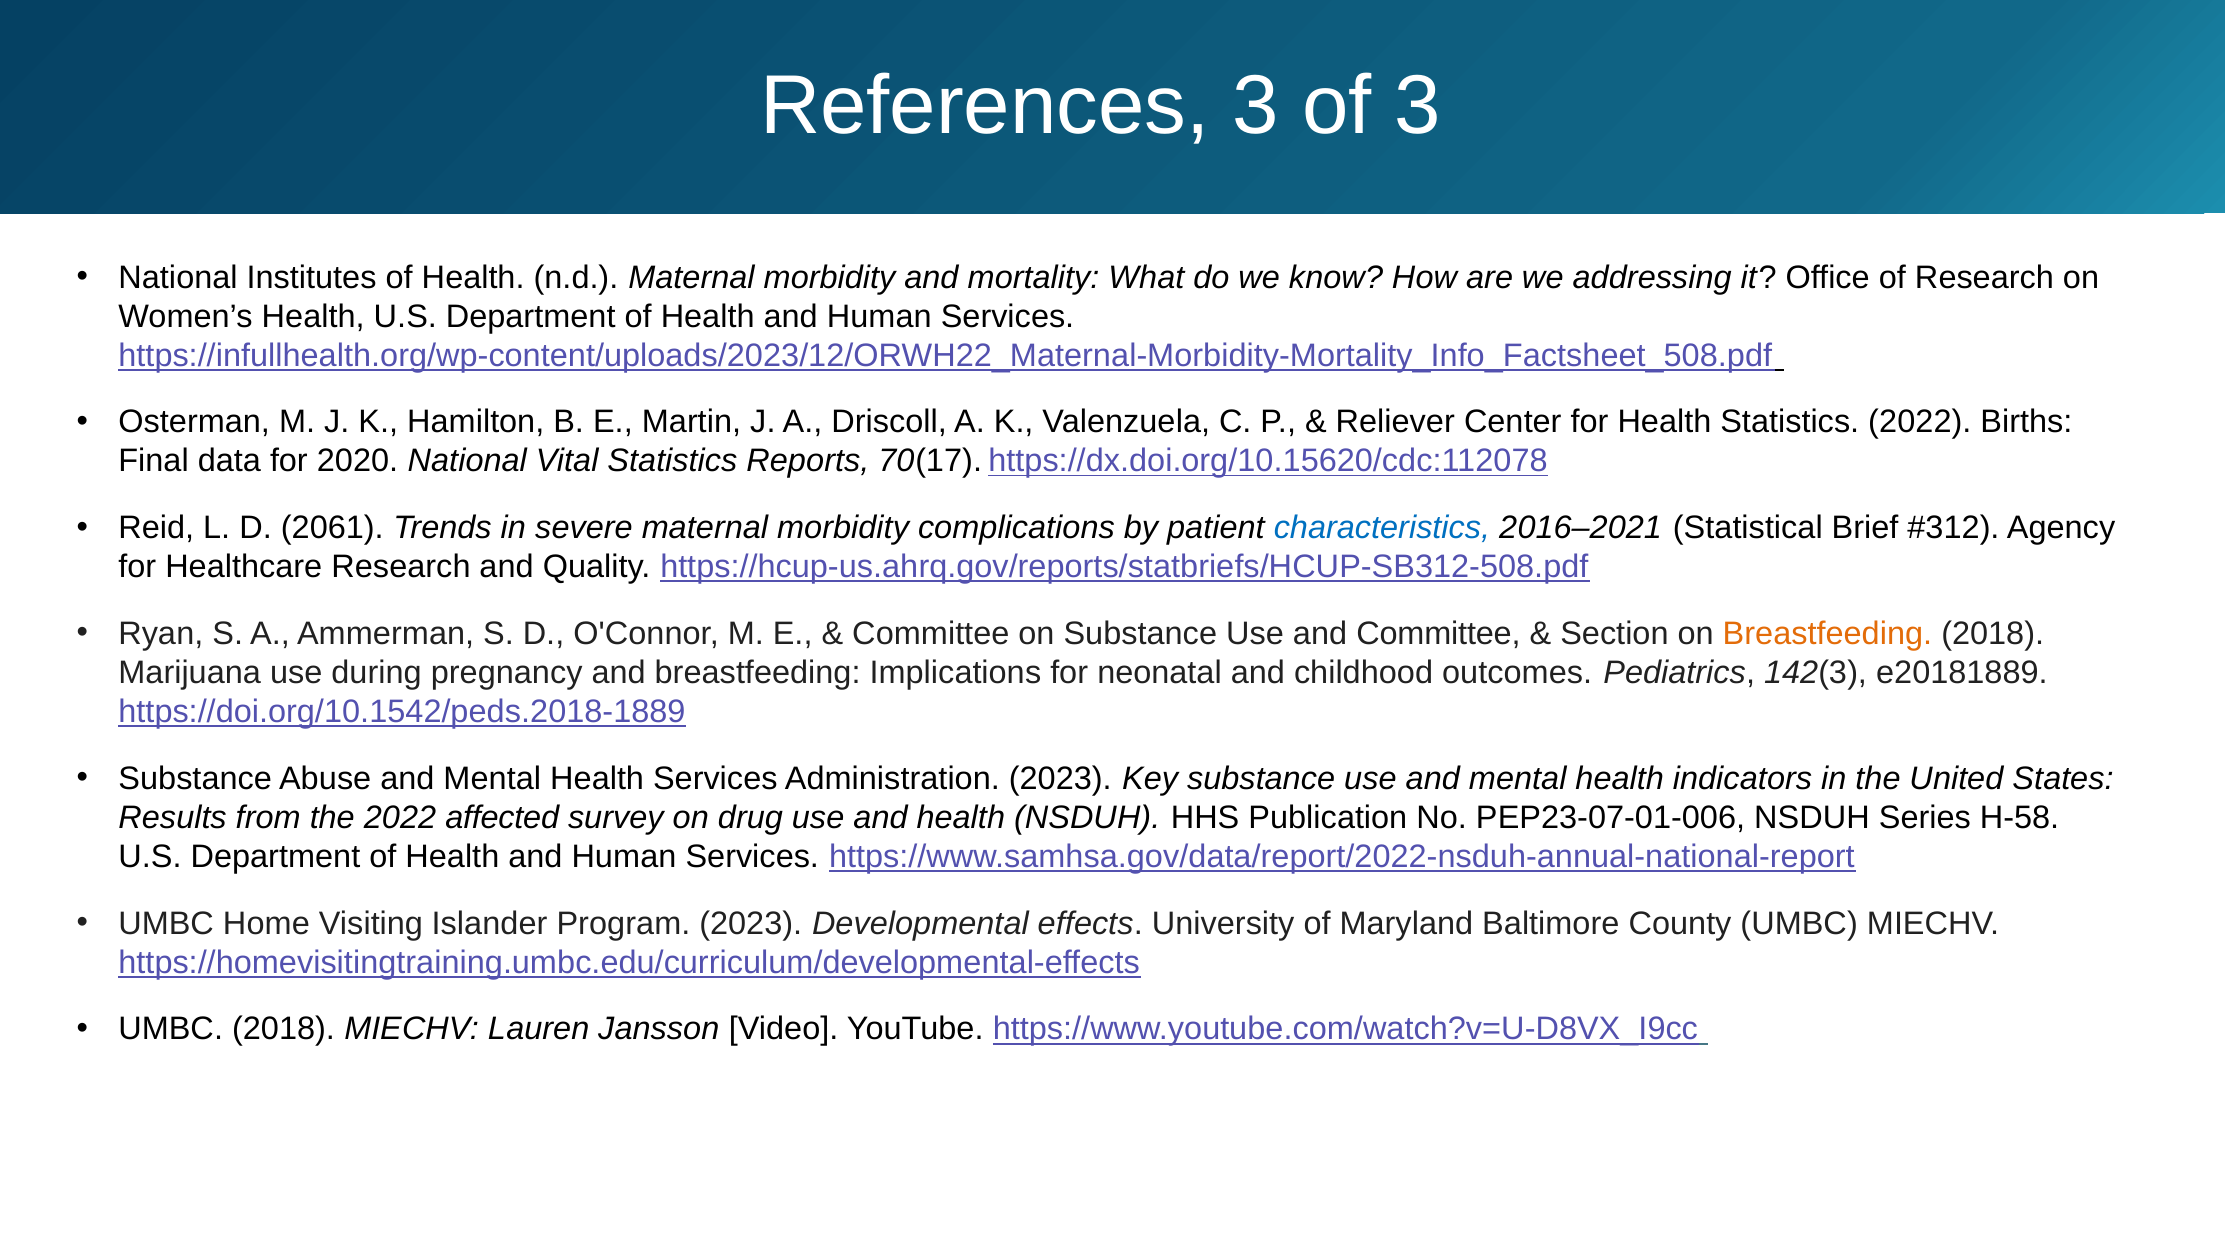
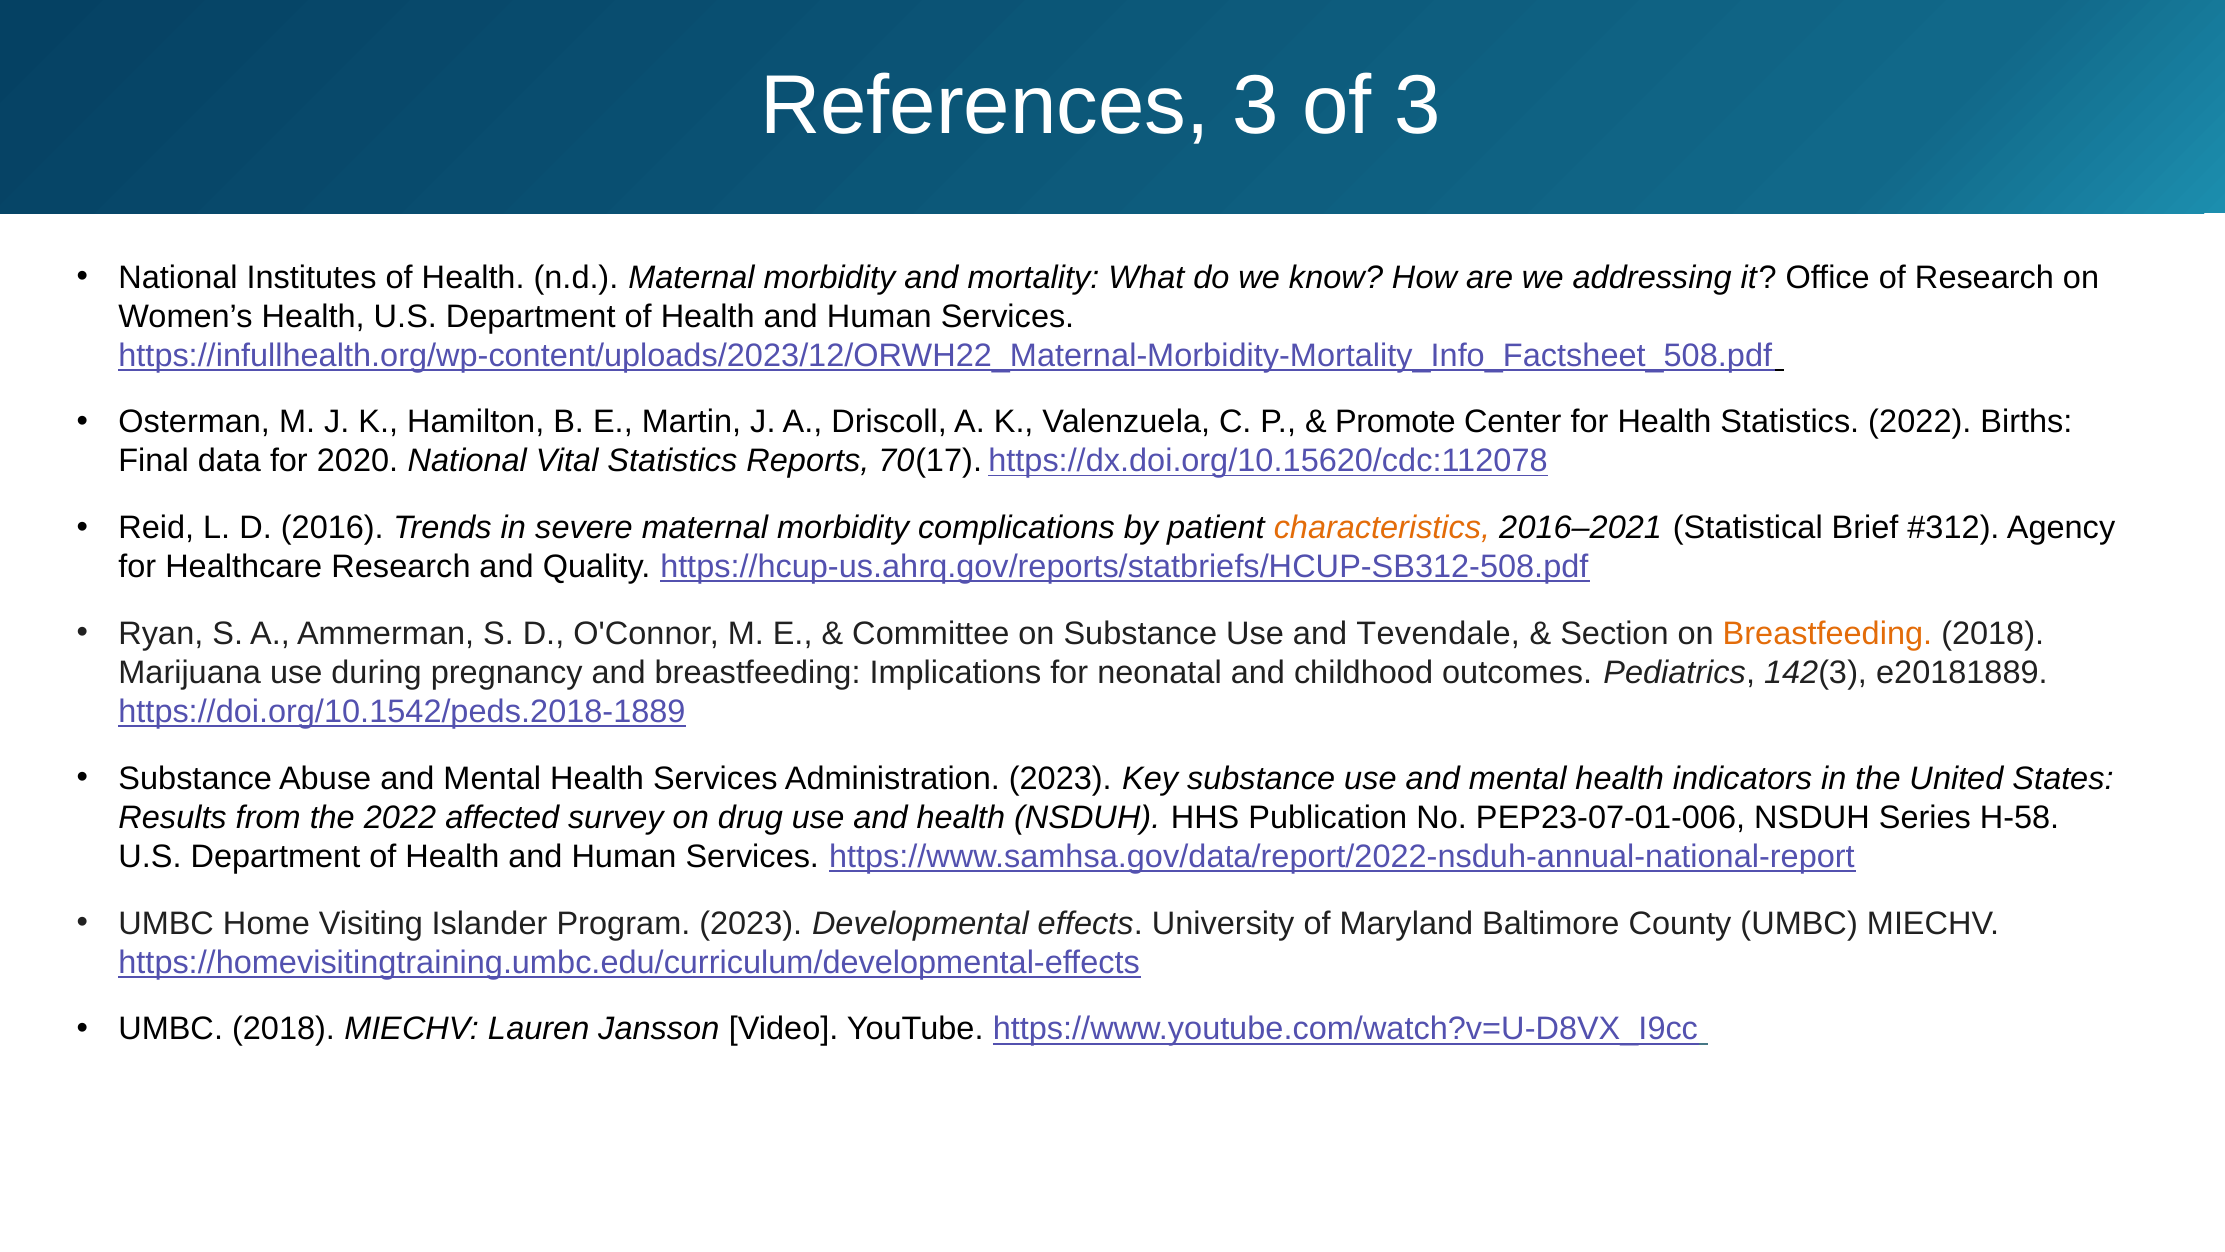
Reliever: Reliever -> Promote
2061: 2061 -> 2016
characteristics colour: blue -> orange
and Committee: Committee -> Tevendale
